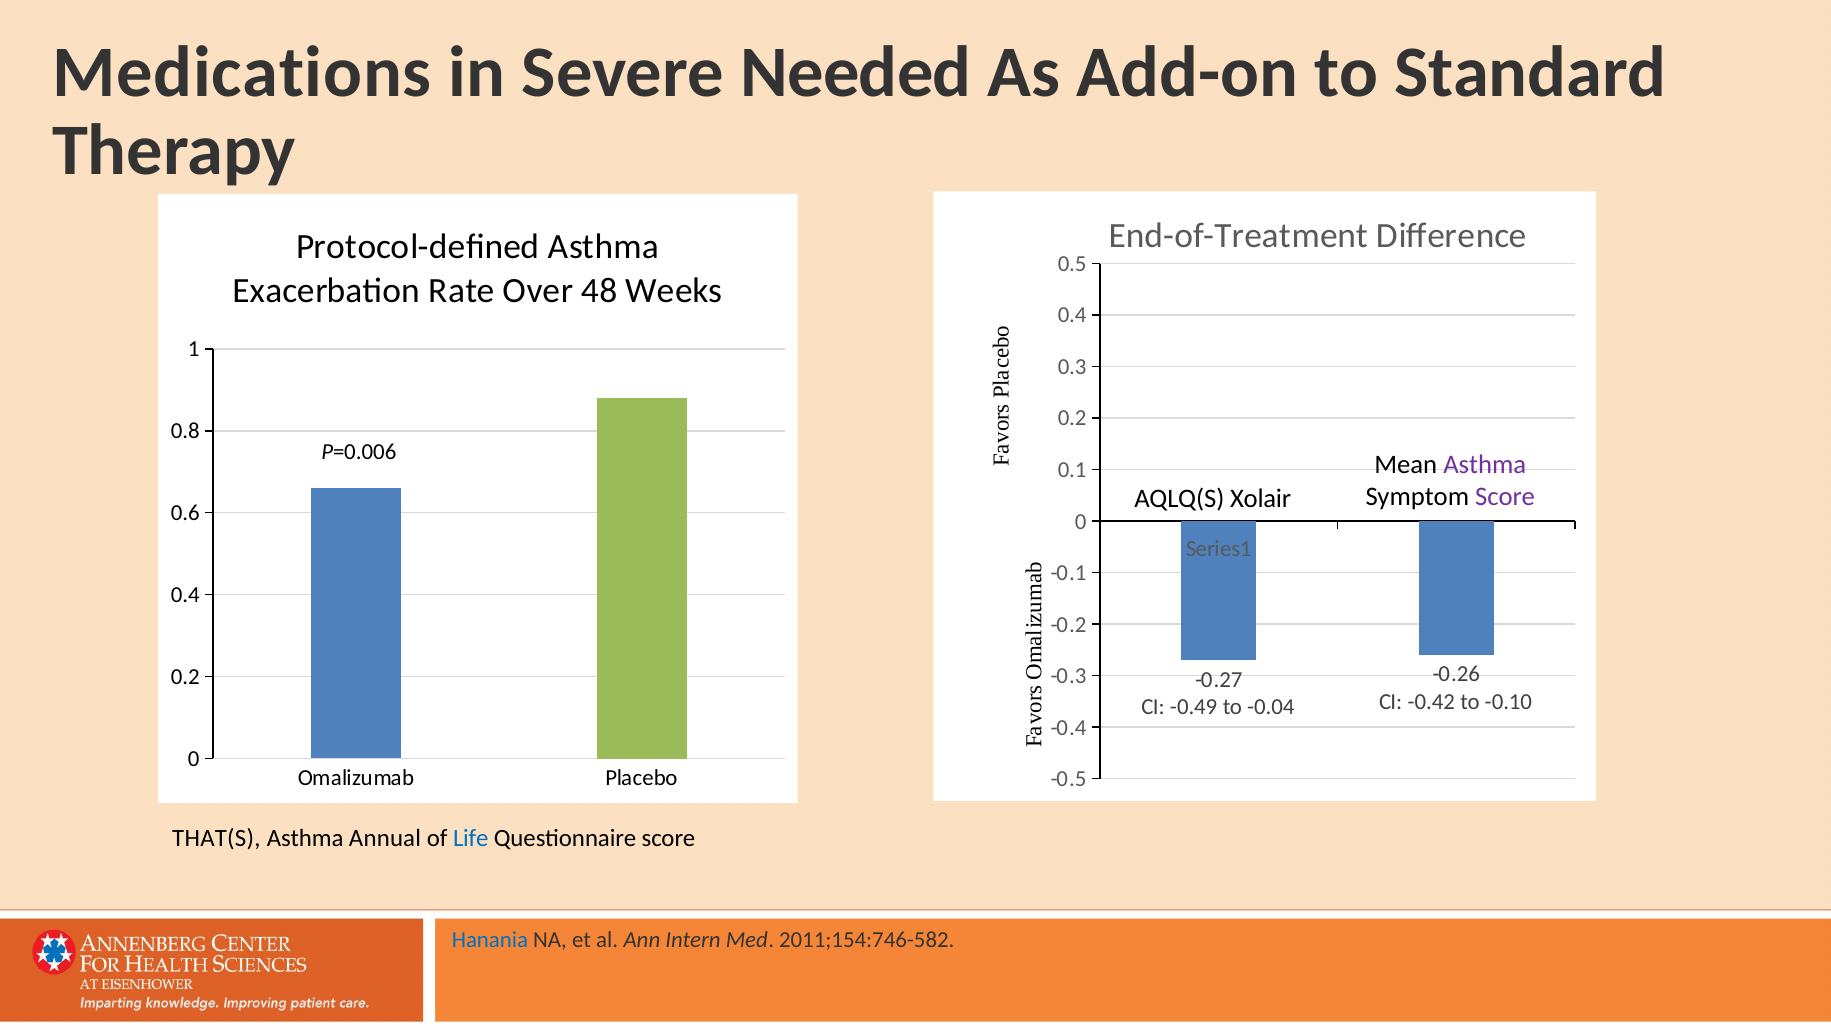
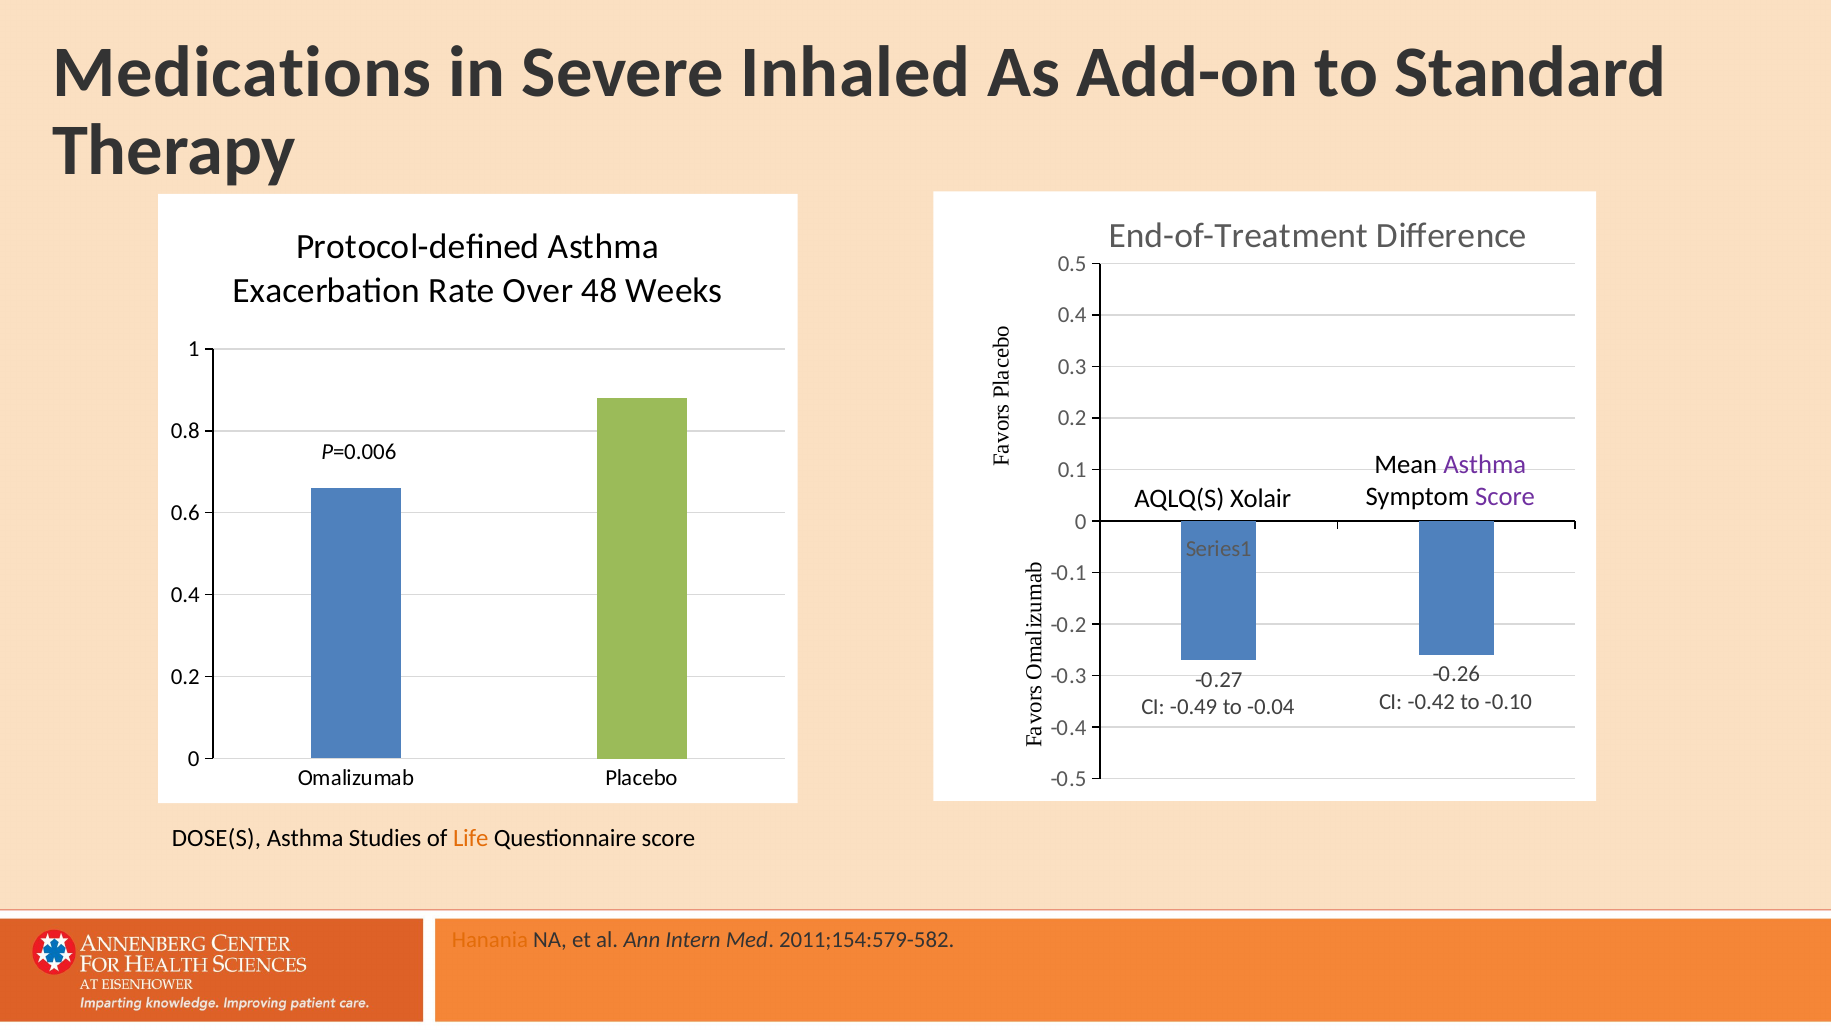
Needed: Needed -> Inhaled
THAT(S: THAT(S -> DOSE(S
Annual: Annual -> Studies
Life colour: blue -> orange
Hanania colour: blue -> orange
2011;154:746-582: 2011;154:746-582 -> 2011;154:579-582
